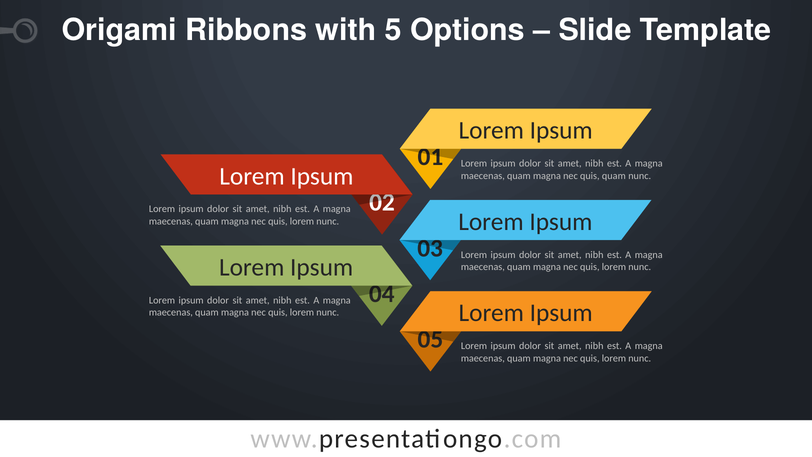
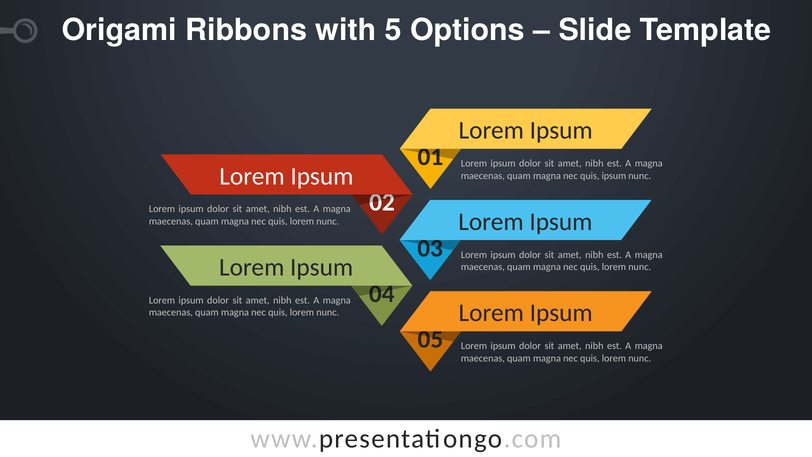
quis quam: quam -> ipsum
